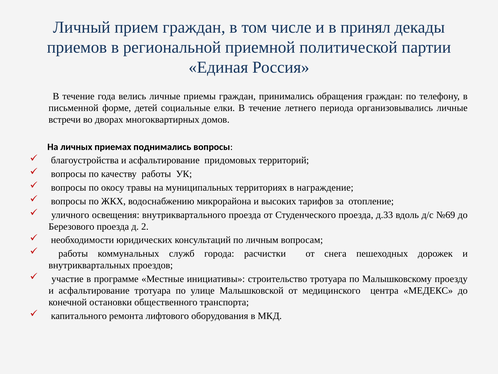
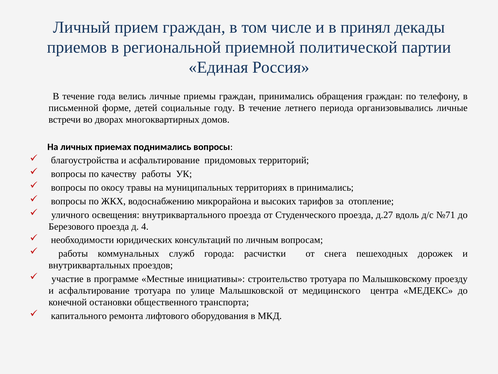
елки: елки -> году
в награждение: награждение -> принимались
д.33: д.33 -> д.27
№69: №69 -> №71
2: 2 -> 4
